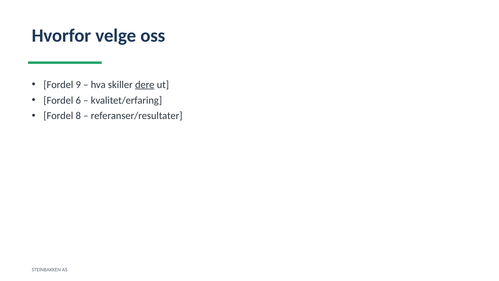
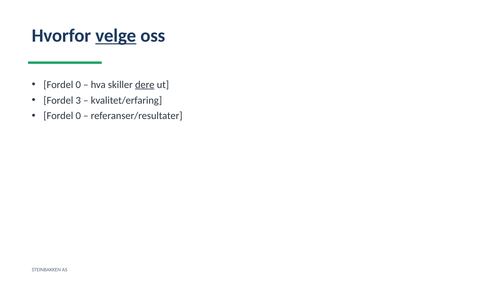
velge underline: none -> present
9 at (78, 85): 9 -> 0
6: 6 -> 3
8 at (78, 116): 8 -> 0
